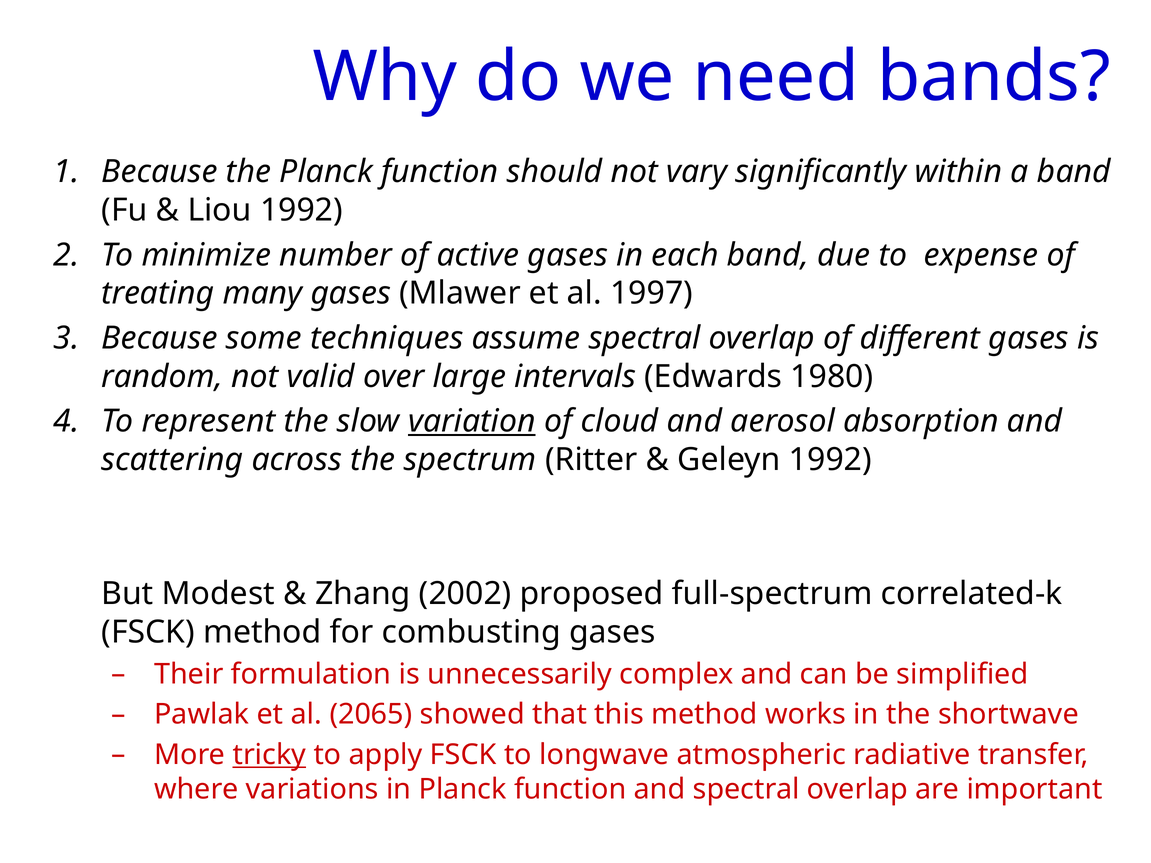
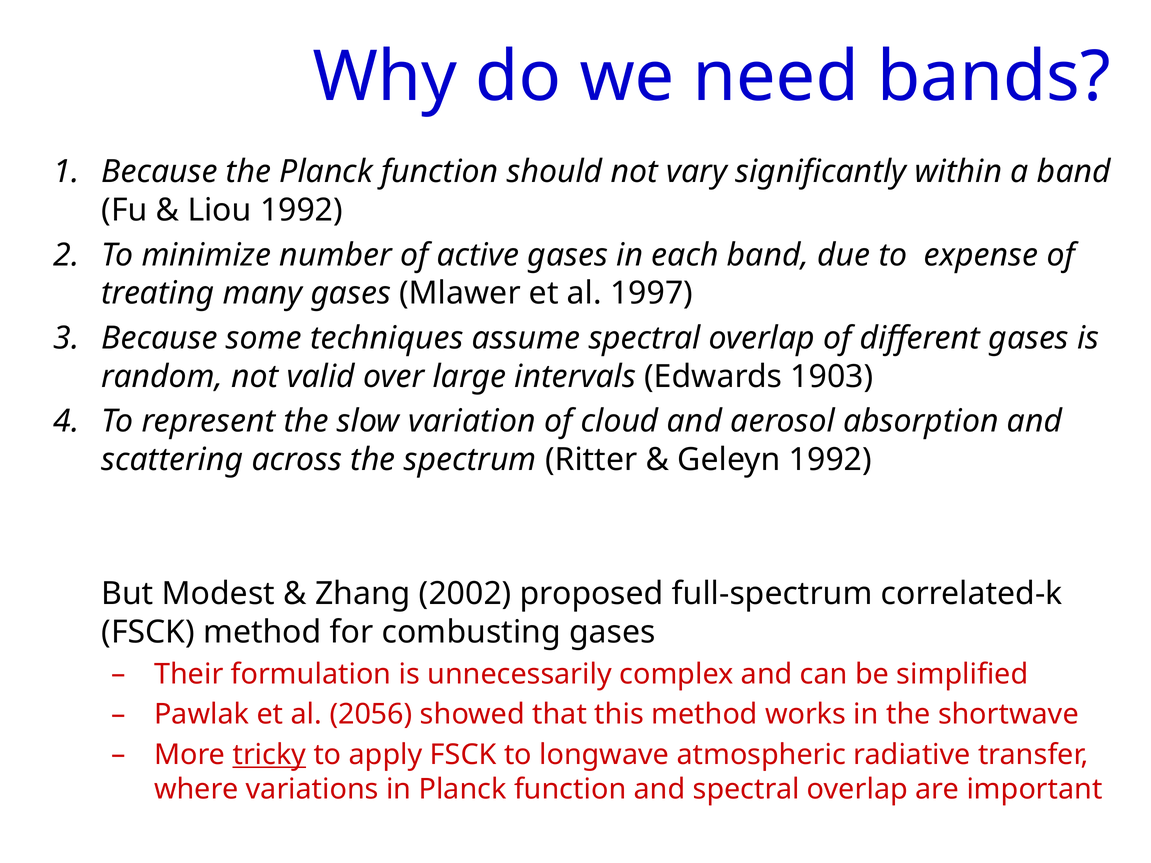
1980: 1980 -> 1903
variation underline: present -> none
2065: 2065 -> 2056
